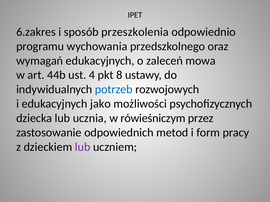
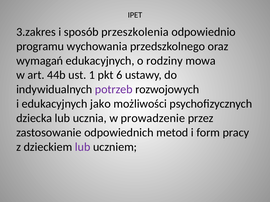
6.zakres: 6.zakres -> 3.zakres
zaleceń: zaleceń -> rodziny
4: 4 -> 1
8: 8 -> 6
potrzeb colour: blue -> purple
rówieśniczym: rówieśniczym -> prowadzenie
